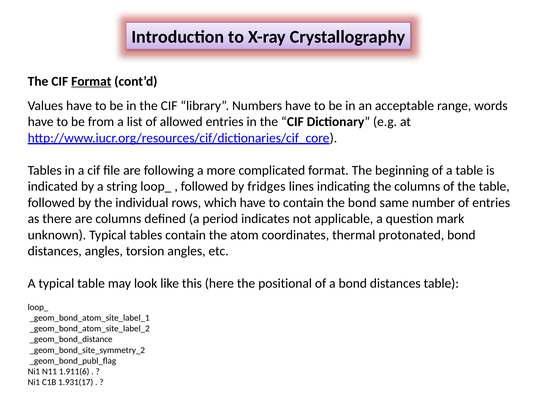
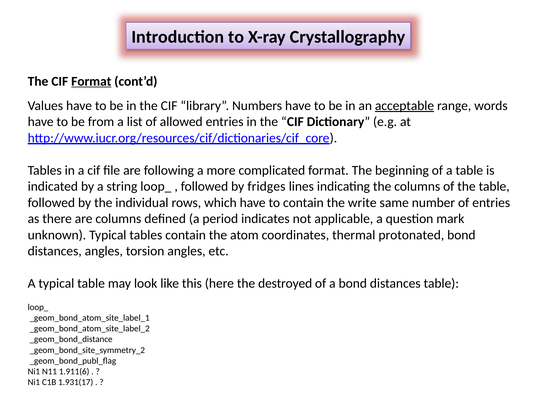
acceptable underline: none -> present
the bond: bond -> write
positional: positional -> destroyed
